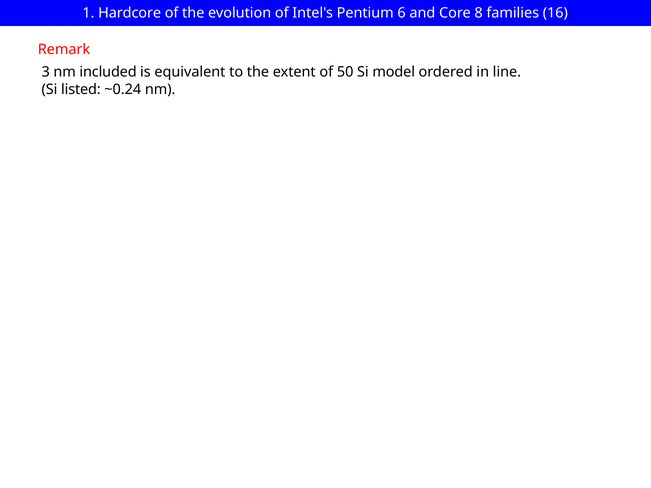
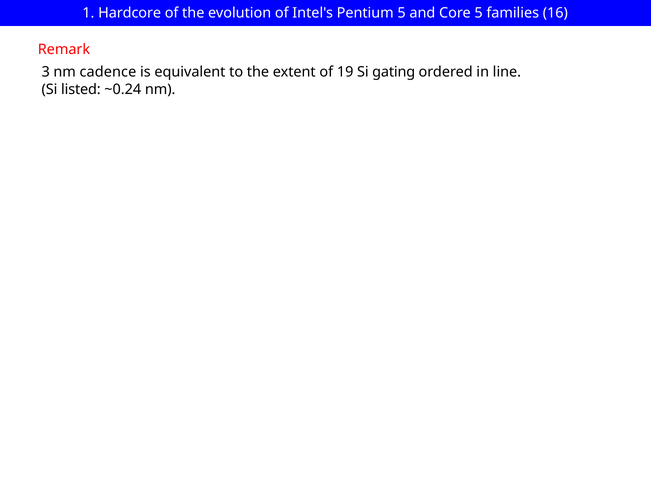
Pentium 6: 6 -> 5
Core 8: 8 -> 5
included: included -> cadence
50: 50 -> 19
model: model -> gating
